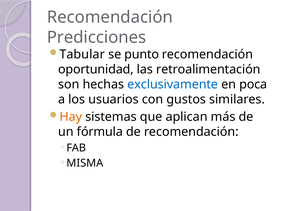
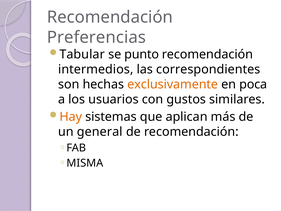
Predicciones: Predicciones -> Preferencias
oportunidad: oportunidad -> intermedios
retroalimentación: retroalimentación -> correspondientes
exclusivamente colour: blue -> orange
fórmula: fórmula -> general
